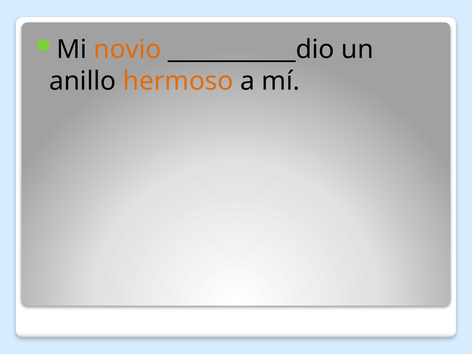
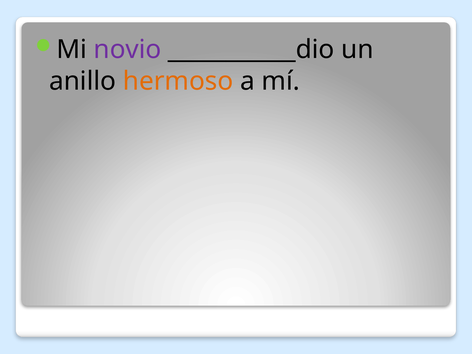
novio colour: orange -> purple
